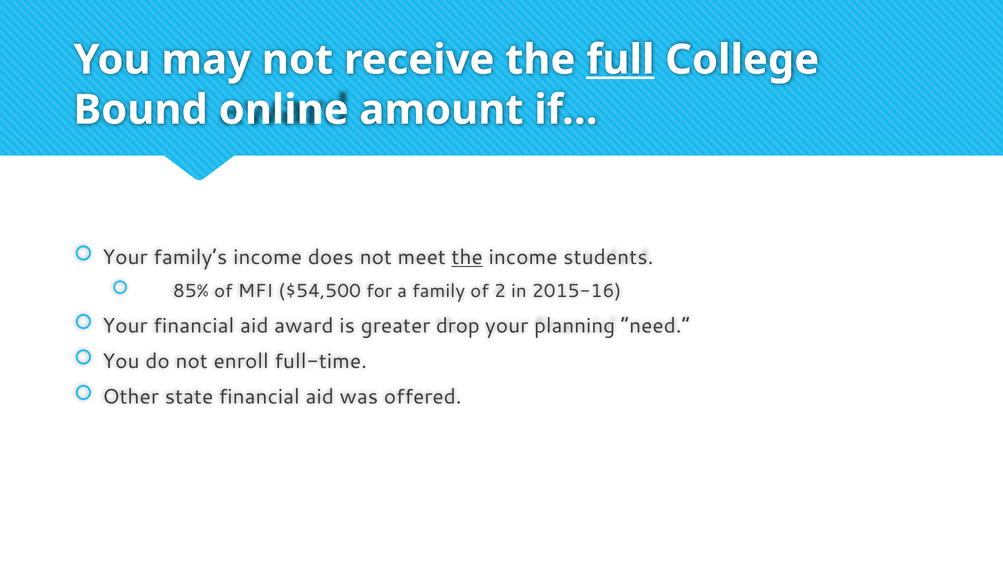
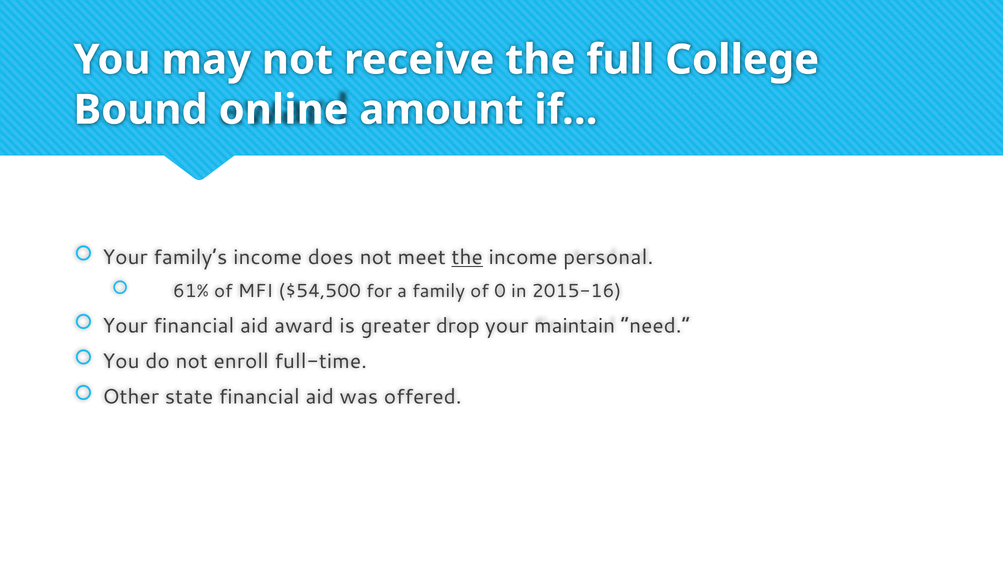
full underline: present -> none
students: students -> personal
85%: 85% -> 61%
2: 2 -> 0
planning: planning -> maintain
